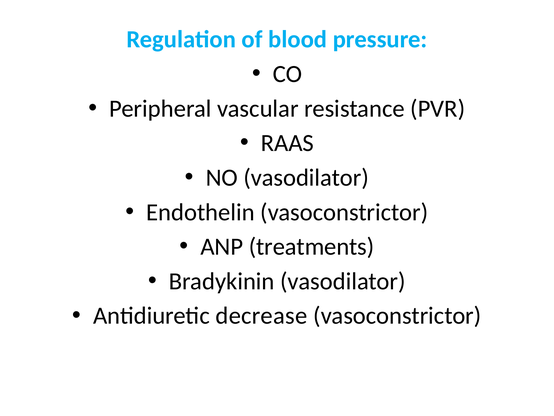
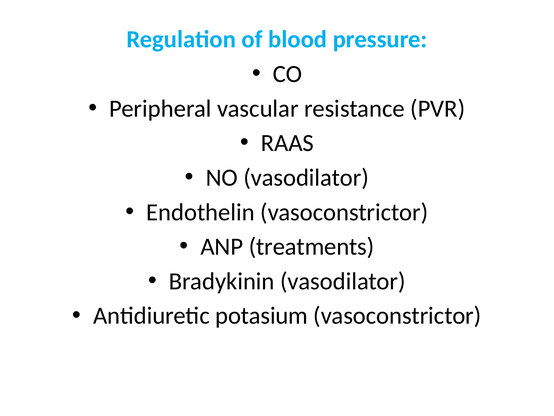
decrease: decrease -> potasium
